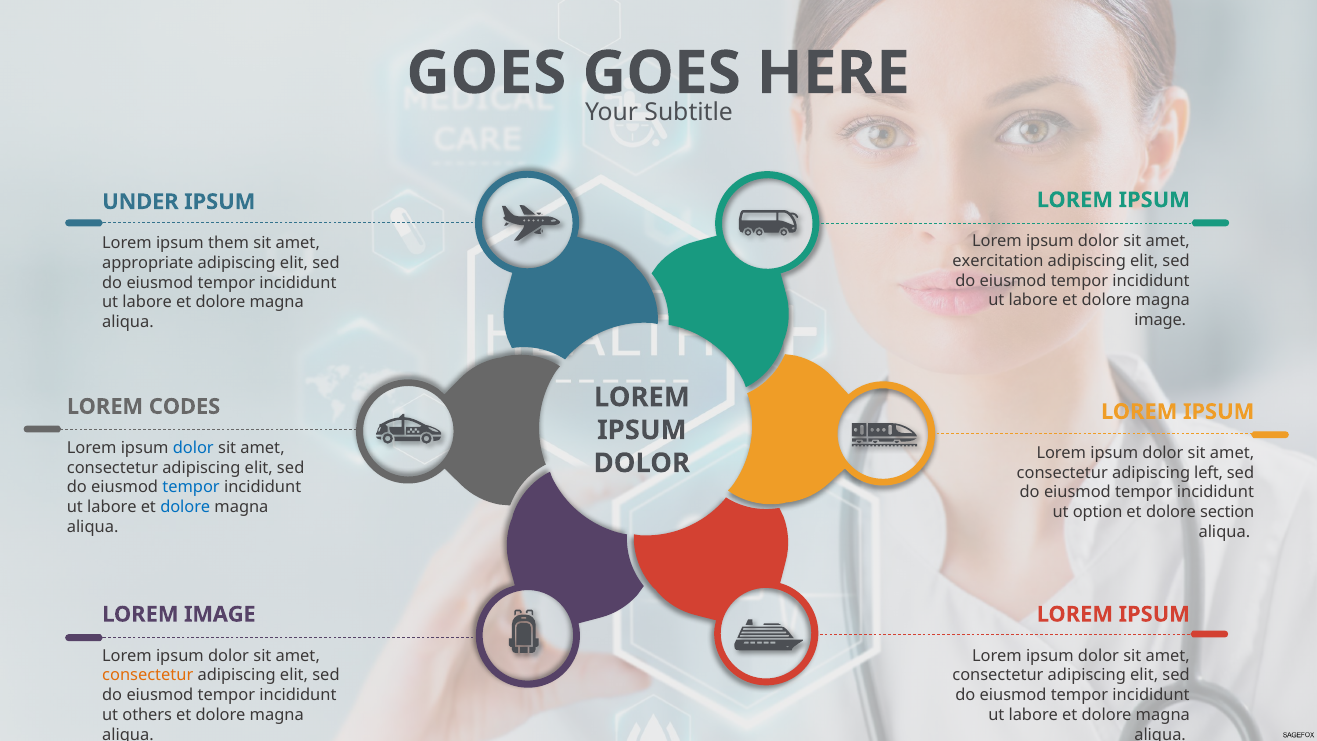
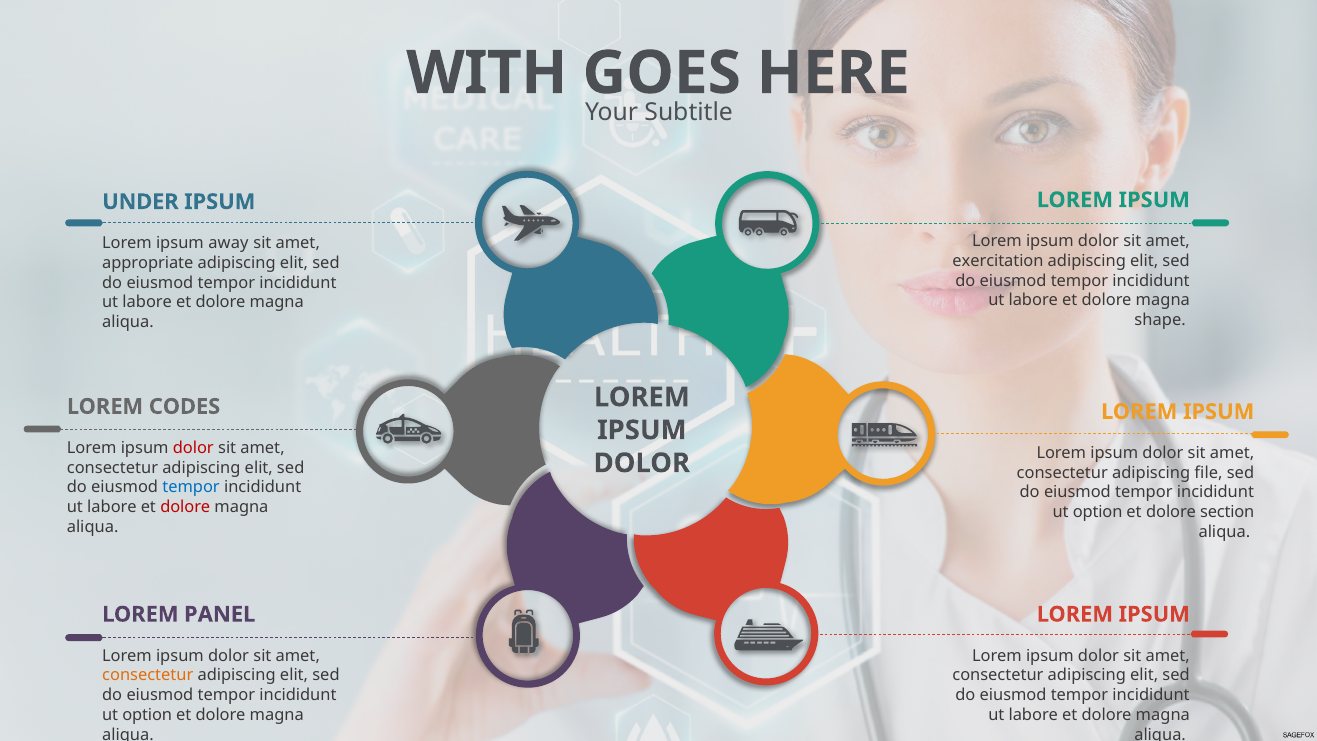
GOES at (486, 73): GOES -> WITH
them: them -> away
image at (1160, 320): image -> shape
dolor at (193, 448) colour: blue -> red
left: left -> file
dolore at (185, 507) colour: blue -> red
LOREM IMAGE: IMAGE -> PANEL
others at (147, 715): others -> option
